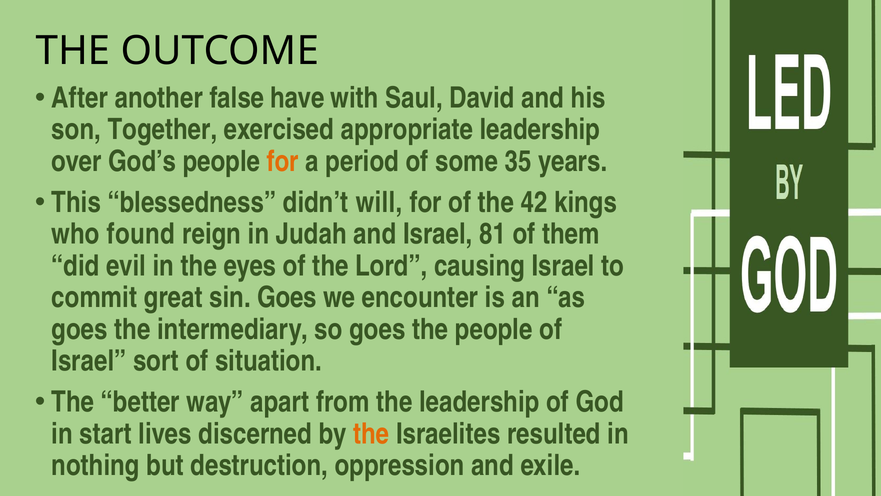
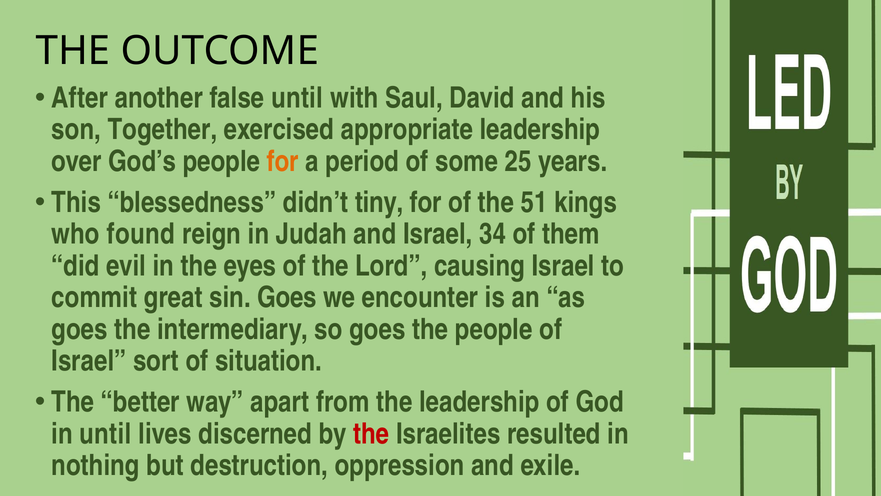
false have: have -> until
35: 35 -> 25
will: will -> tiny
42: 42 -> 51
81: 81 -> 34
in start: start -> until
the at (371, 434) colour: orange -> red
